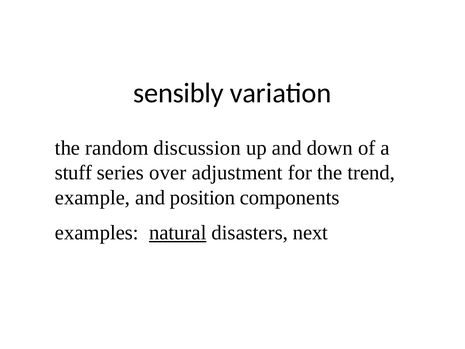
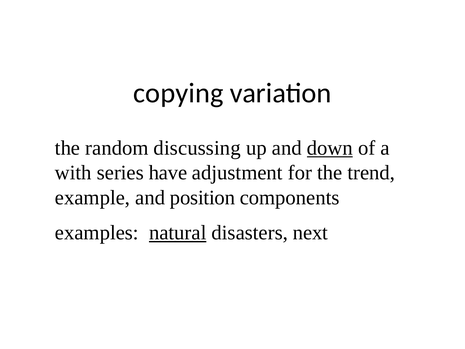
sensibly: sensibly -> copying
discussion: discussion -> discussing
down underline: none -> present
stuff: stuff -> with
over: over -> have
